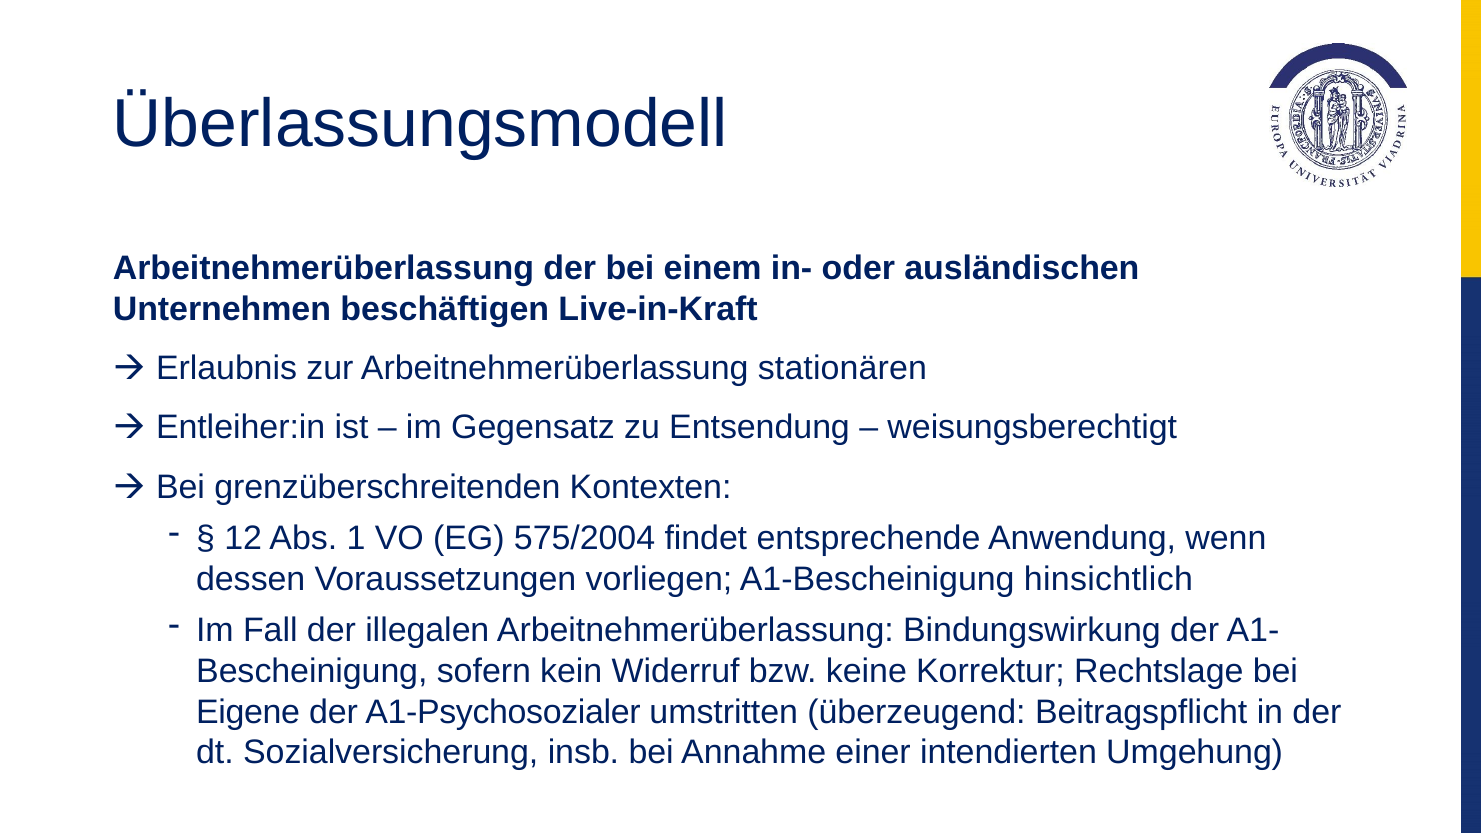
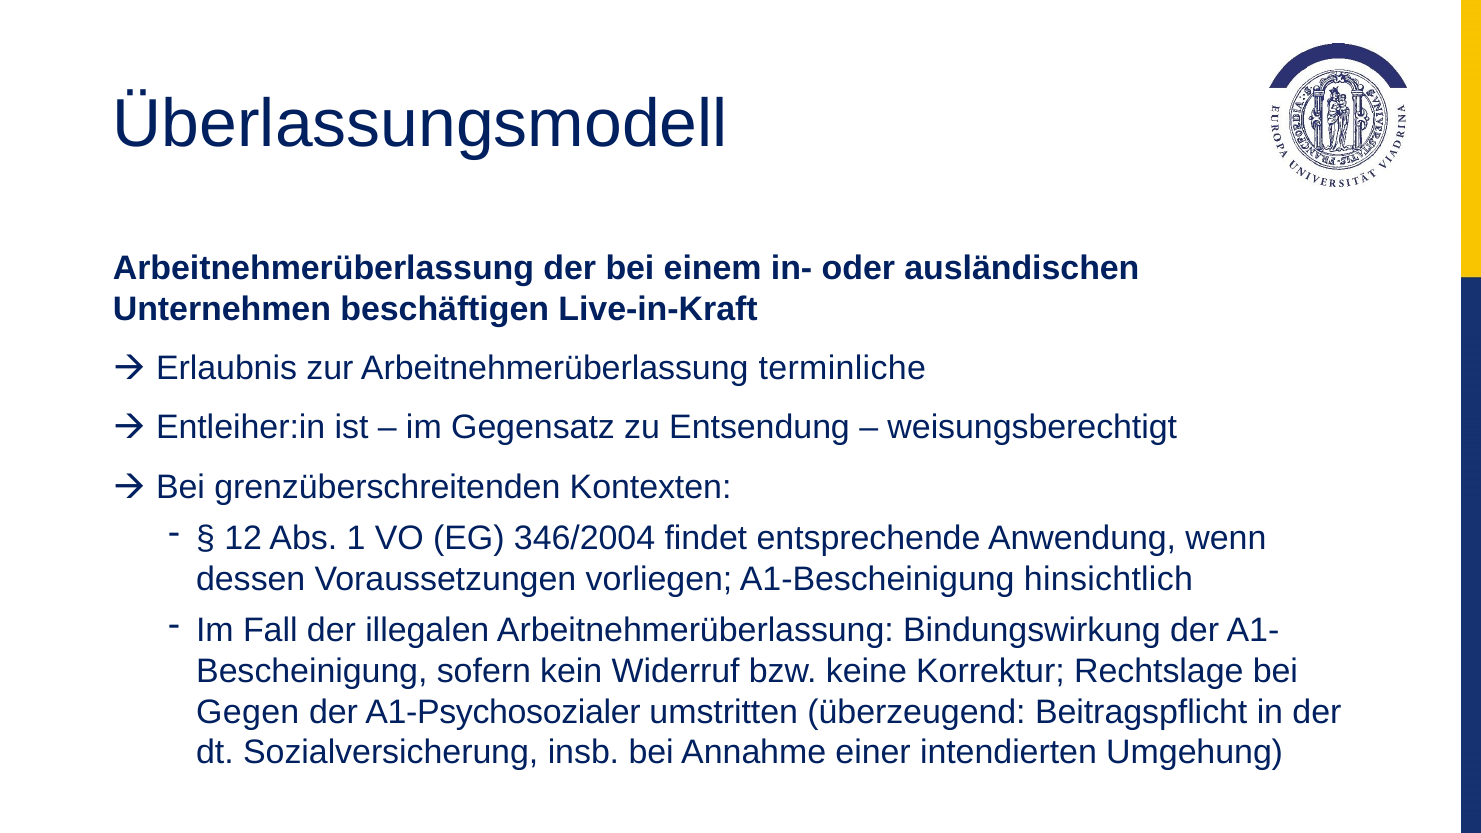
stationären: stationären -> terminliche
575/2004: 575/2004 -> 346/2004
Eigene: Eigene -> Gegen
